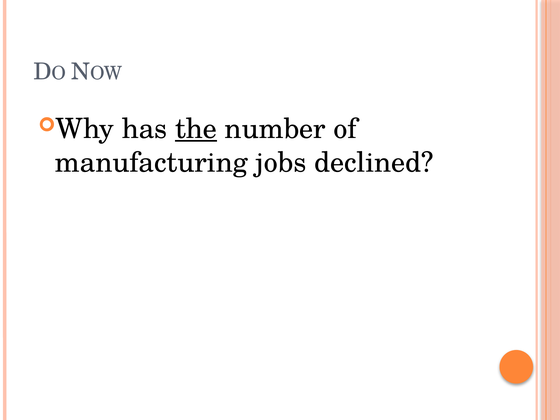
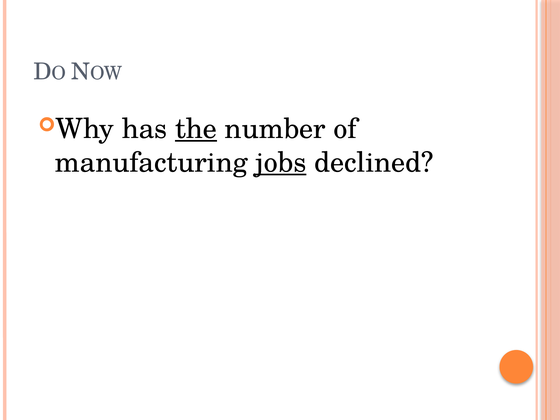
jobs underline: none -> present
